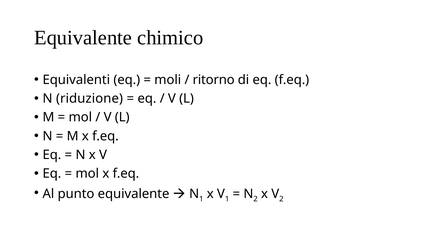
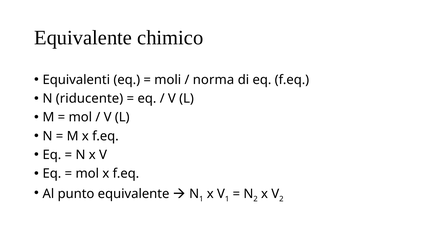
ritorno: ritorno -> norma
riduzione: riduzione -> riducente
